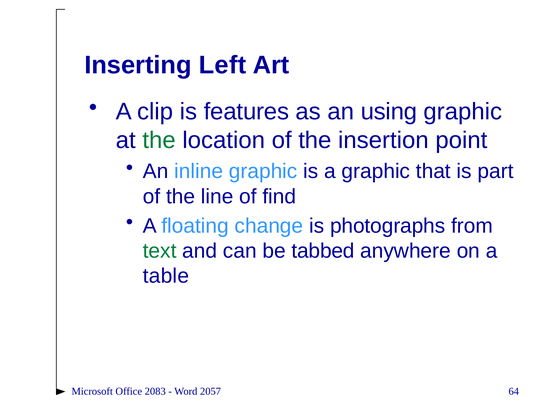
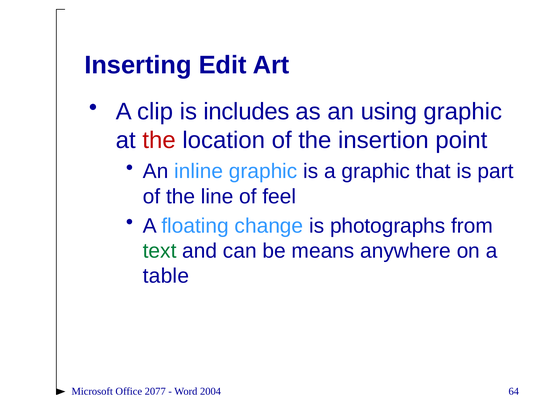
Left: Left -> Edit
features: features -> includes
the at (159, 140) colour: green -> red
find: find -> feel
tabbed: tabbed -> means
2083: 2083 -> 2077
2057: 2057 -> 2004
